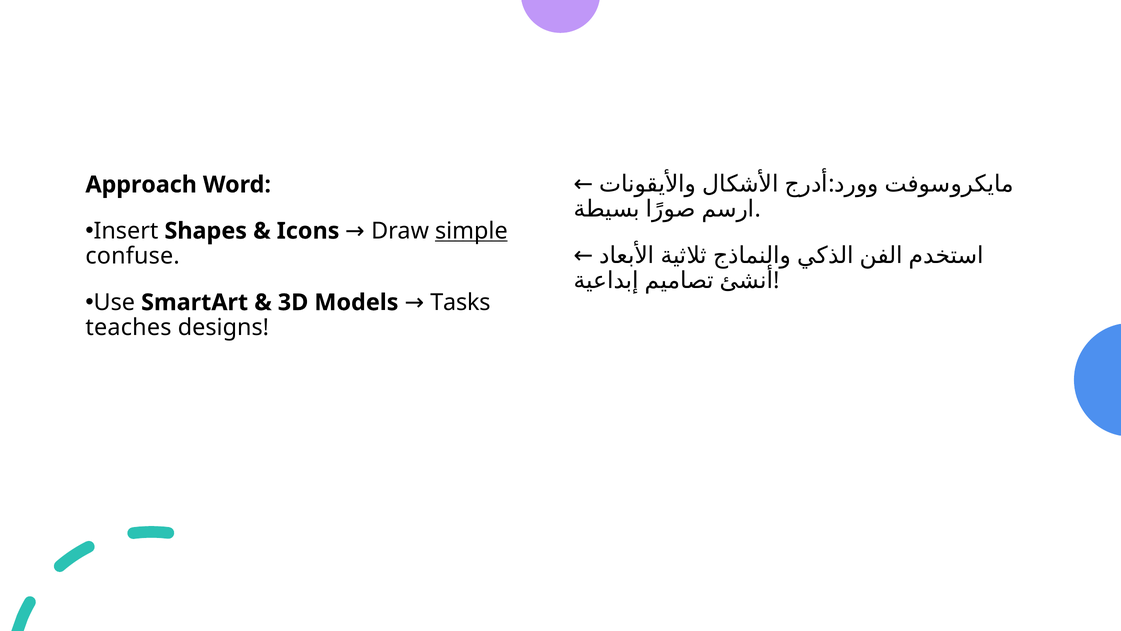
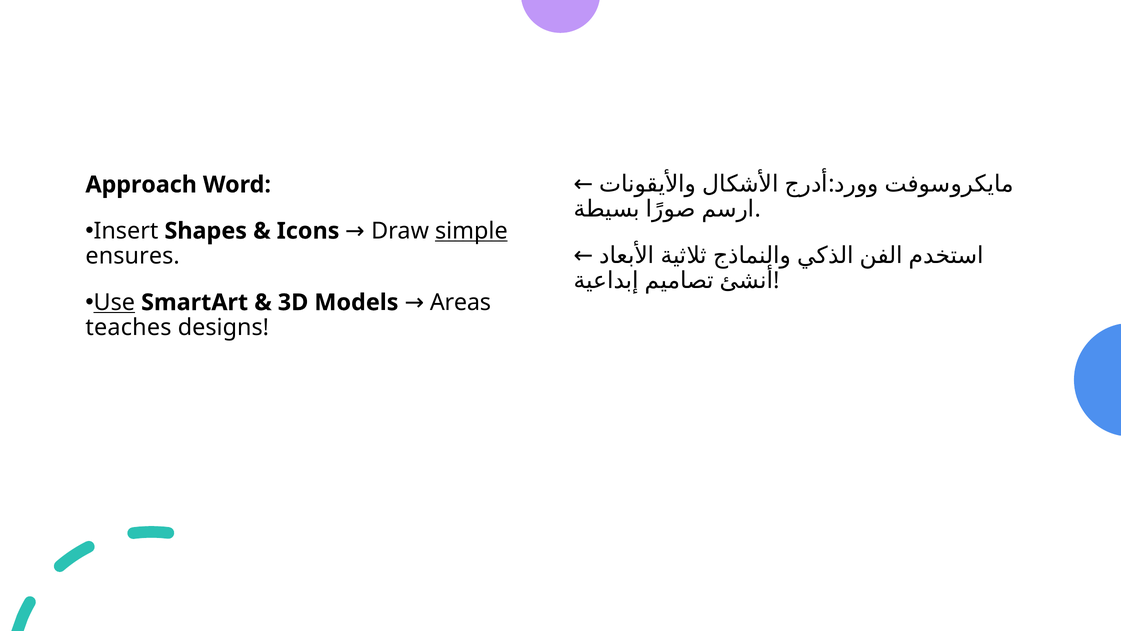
confuse: confuse -> ensures
Use underline: none -> present
Tasks: Tasks -> Areas
